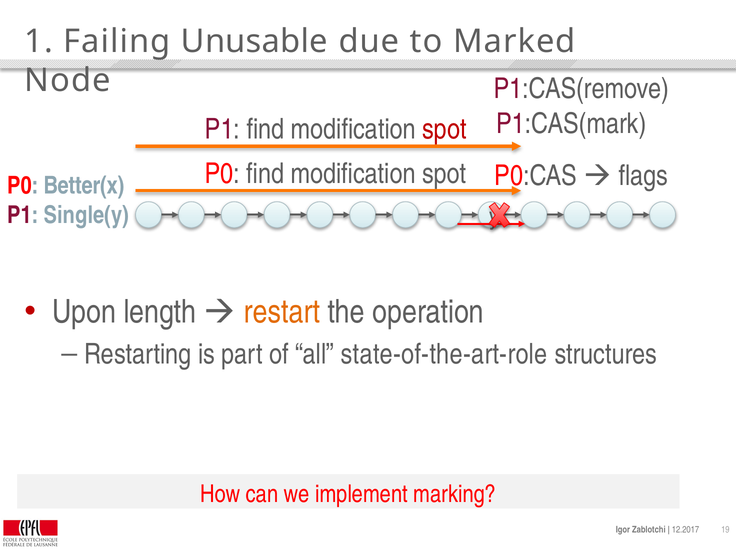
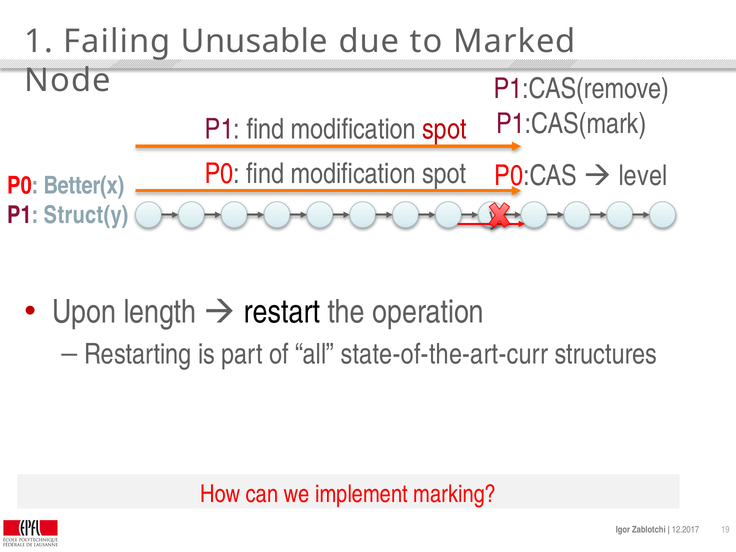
flags: flags -> level
Single(y: Single(y -> Struct(y
restart colour: orange -> black
state-of-the-art-role: state-of-the-art-role -> state-of-the-art-curr
